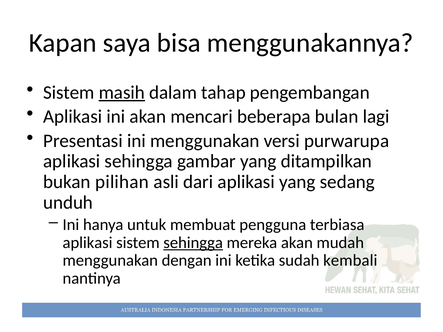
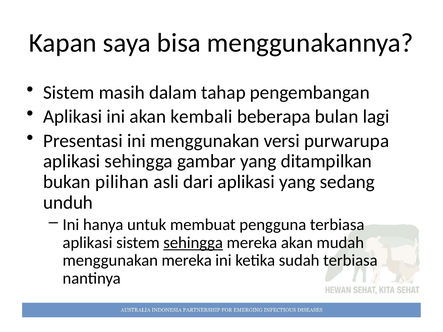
masih underline: present -> none
mencari: mencari -> kembali
menggunakan dengan: dengan -> mereka
sudah kembali: kembali -> terbiasa
